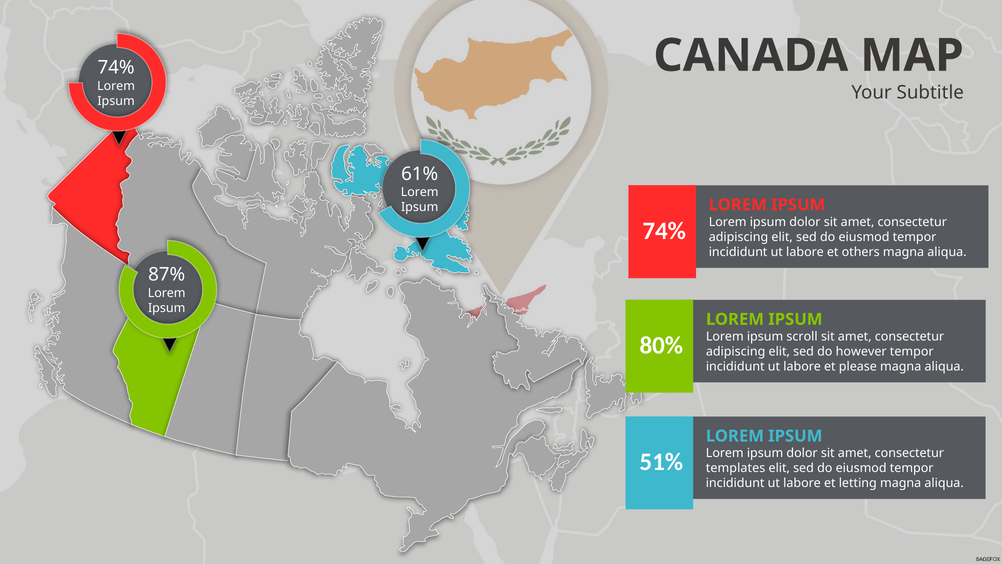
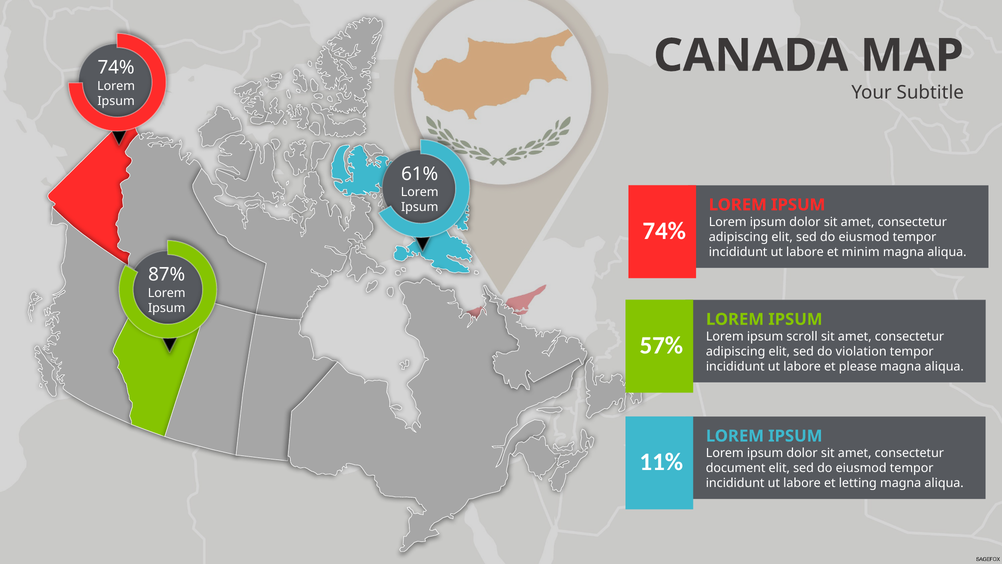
others: others -> minim
80%: 80% -> 57%
however: however -> violation
51%: 51% -> 11%
templates: templates -> document
